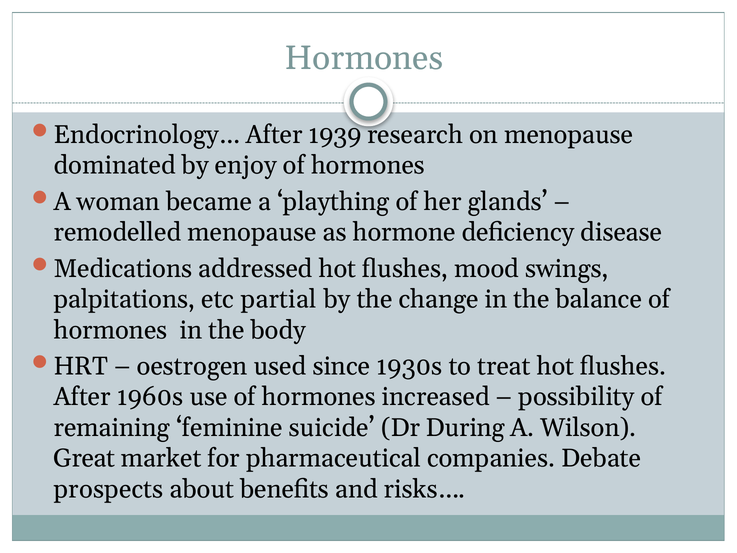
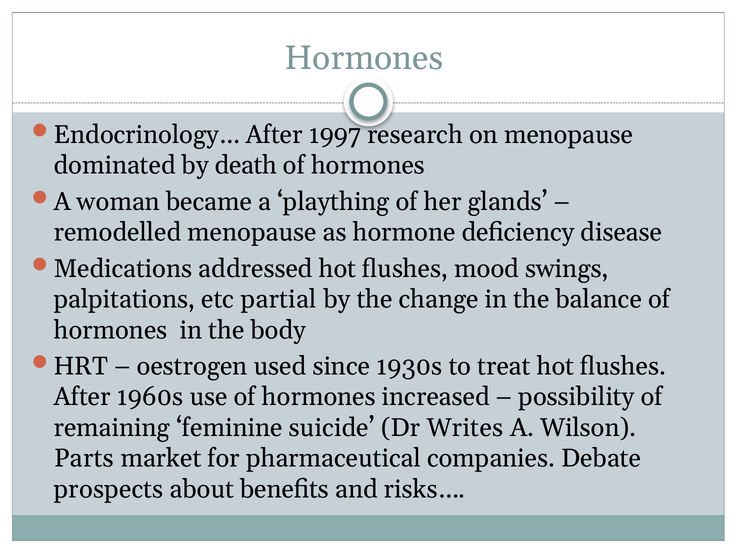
1939: 1939 -> 1997
enjoy: enjoy -> death
During: During -> Writes
Great: Great -> Parts
